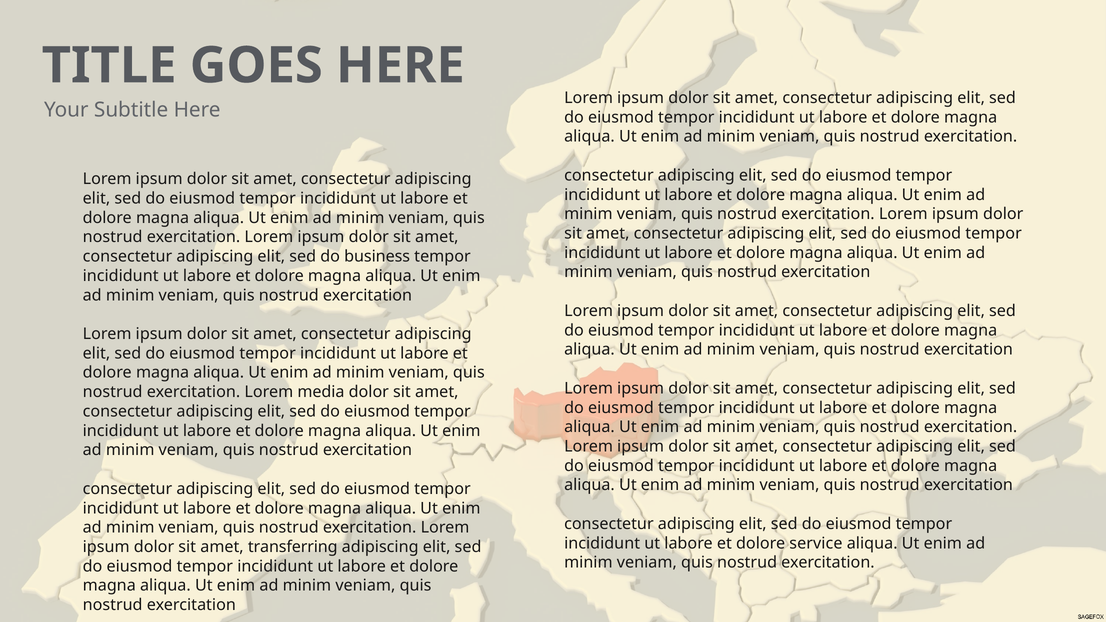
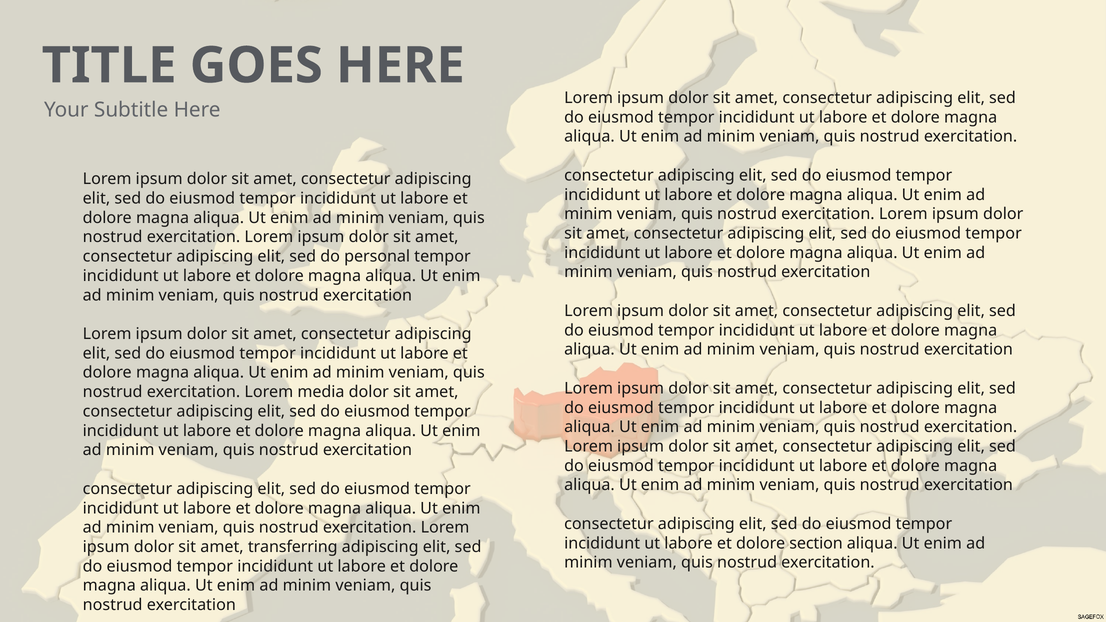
business: business -> personal
service: service -> section
